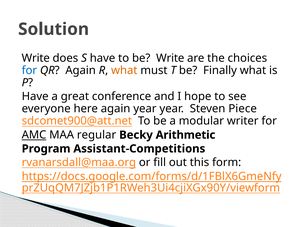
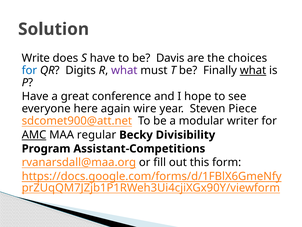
be Write: Write -> Davis
QR Again: Again -> Digits
what at (124, 70) colour: orange -> purple
what at (253, 70) underline: none -> present
again year: year -> wire
Arithmetic: Arithmetic -> Divisibility
